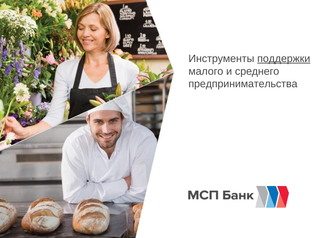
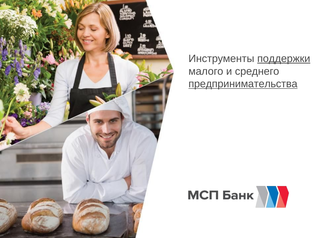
предпринимательства underline: none -> present
